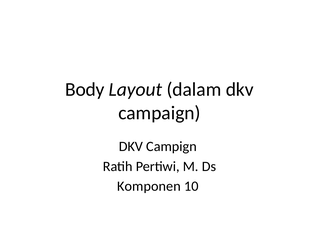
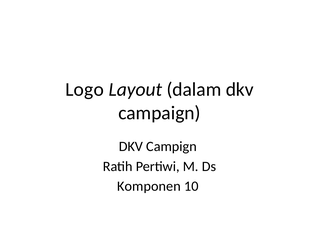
Body: Body -> Logo
